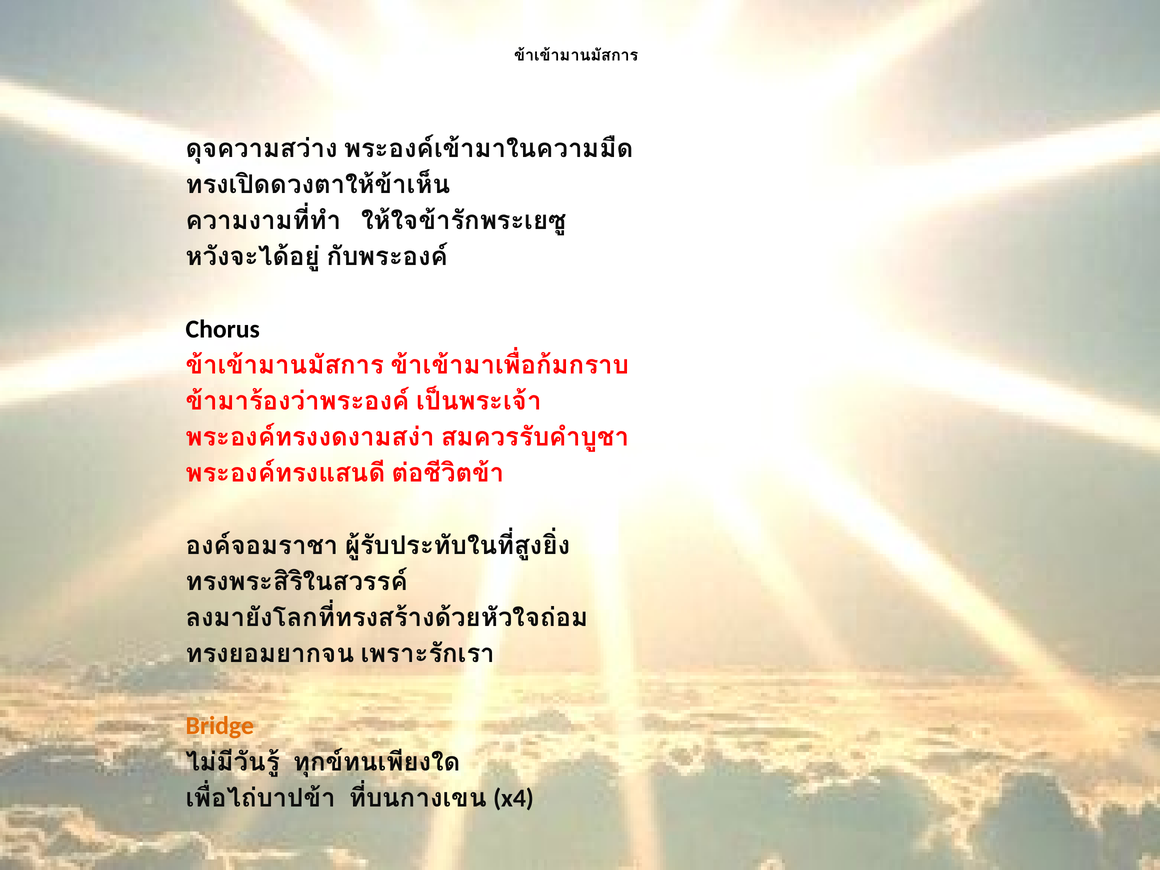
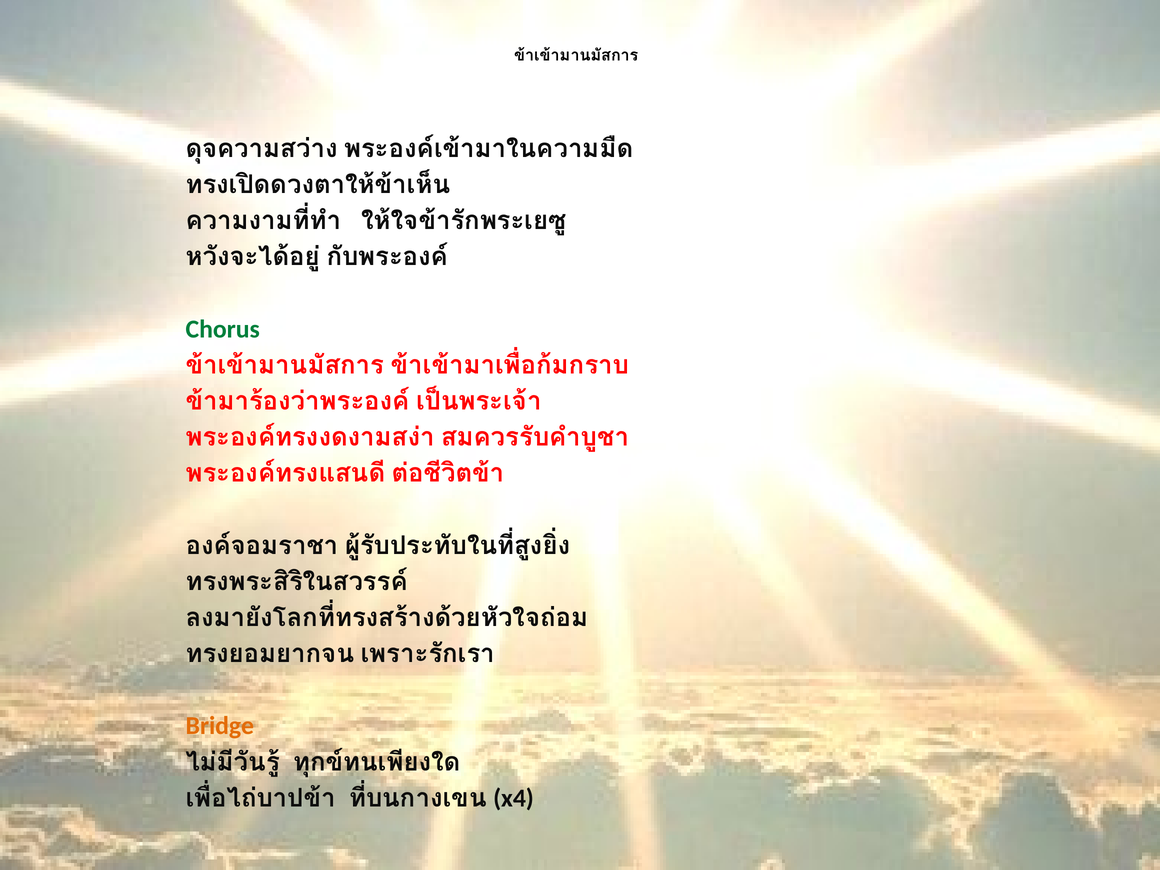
Chorus colour: black -> green
